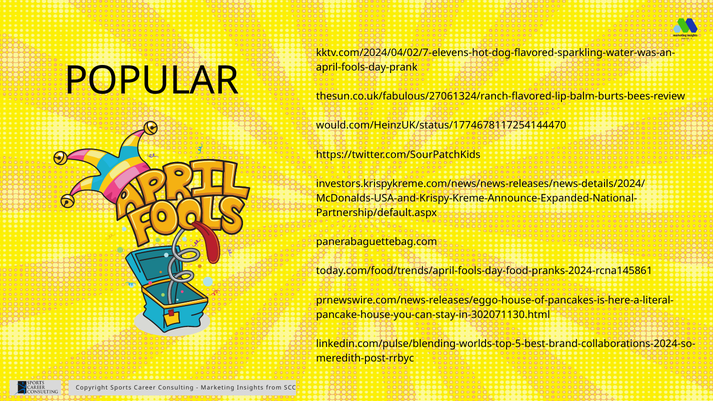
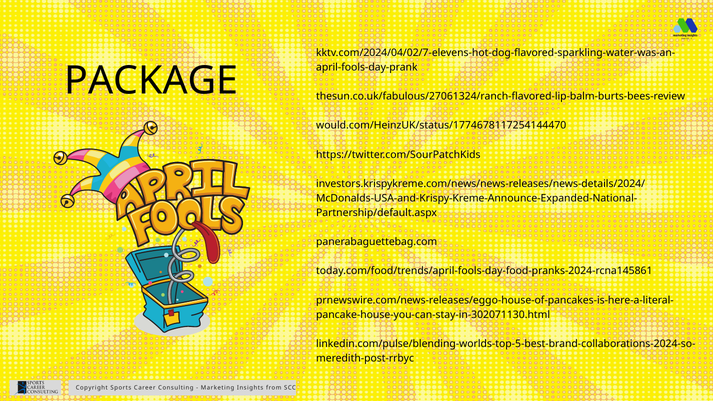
POPULAR: POPULAR -> PACKAGE
